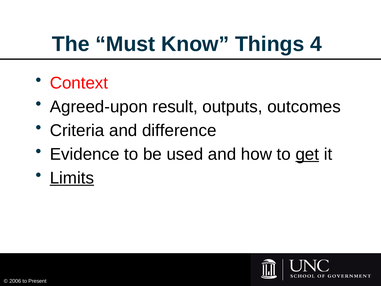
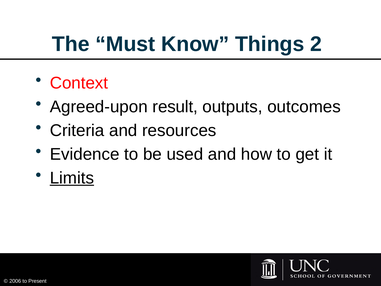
4: 4 -> 2
difference: difference -> resources
get underline: present -> none
